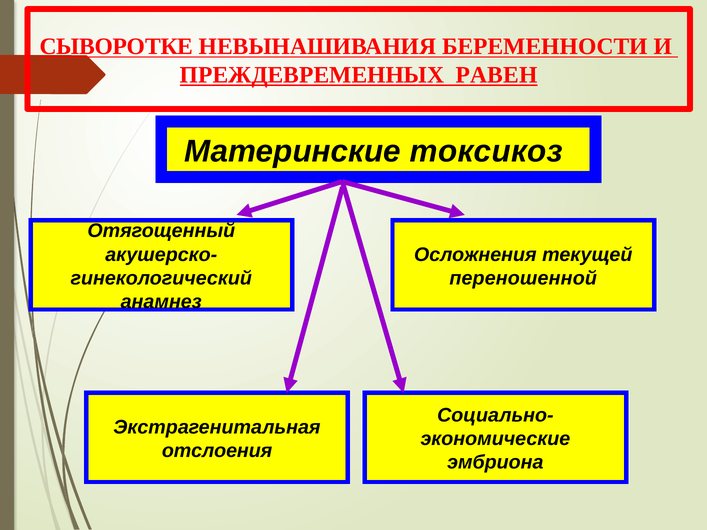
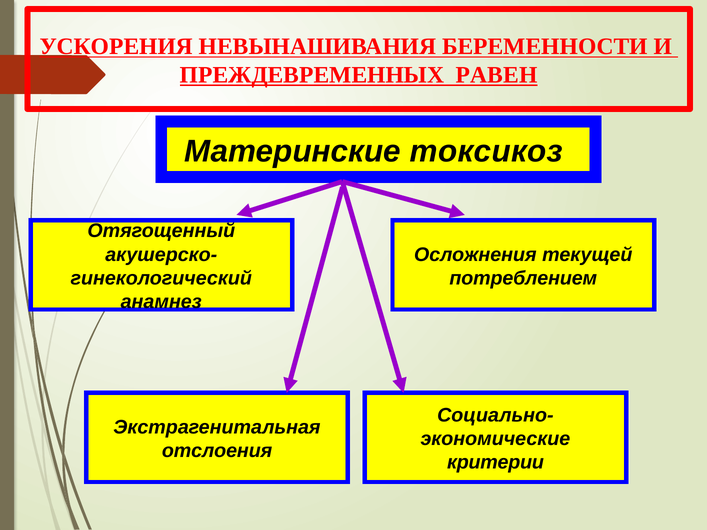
СЫВОРОТКЕ: СЫВОРОТКЕ -> УСКОРЕНИЯ
переношенной: переношенной -> потреблением
эмбриона: эмбриона -> критерии
